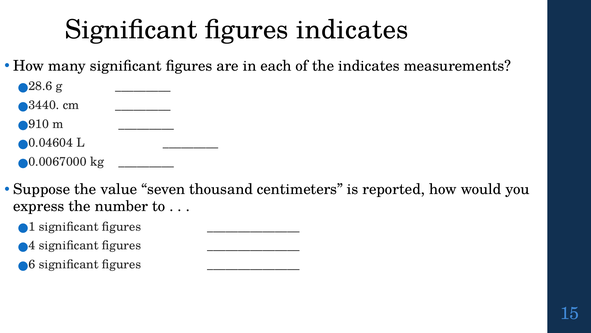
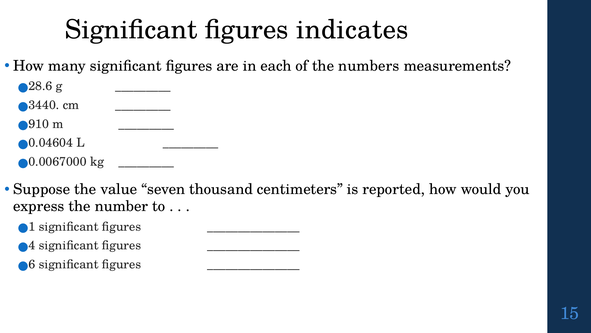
the indicates: indicates -> numbers
